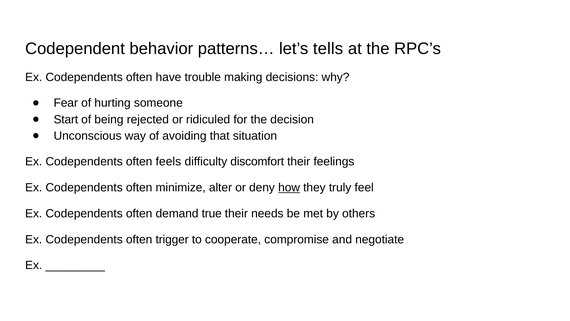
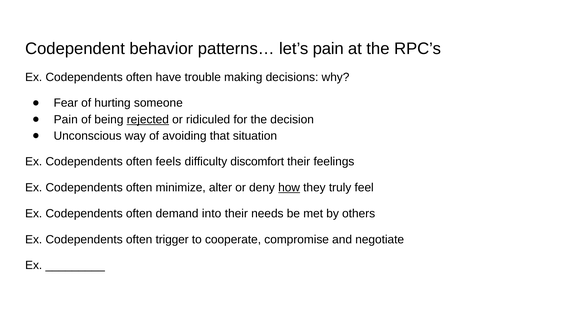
let’s tells: tells -> pain
Start at (66, 119): Start -> Pain
rejected underline: none -> present
true: true -> into
